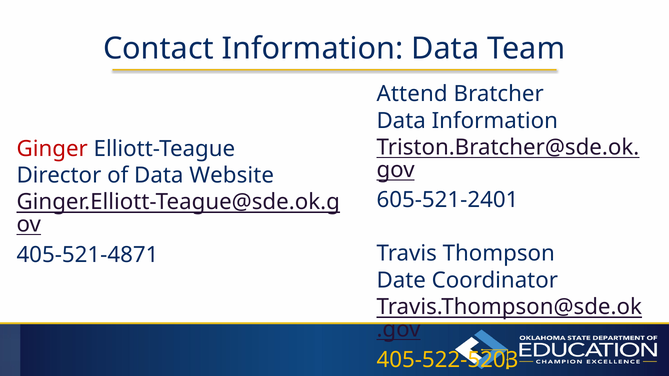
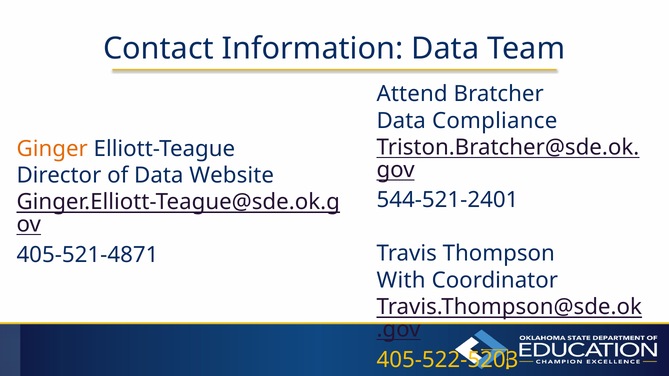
Data Information: Information -> Compliance
Ginger colour: red -> orange
605-521-2401: 605-521-2401 -> 544-521-2401
Date: Date -> With
